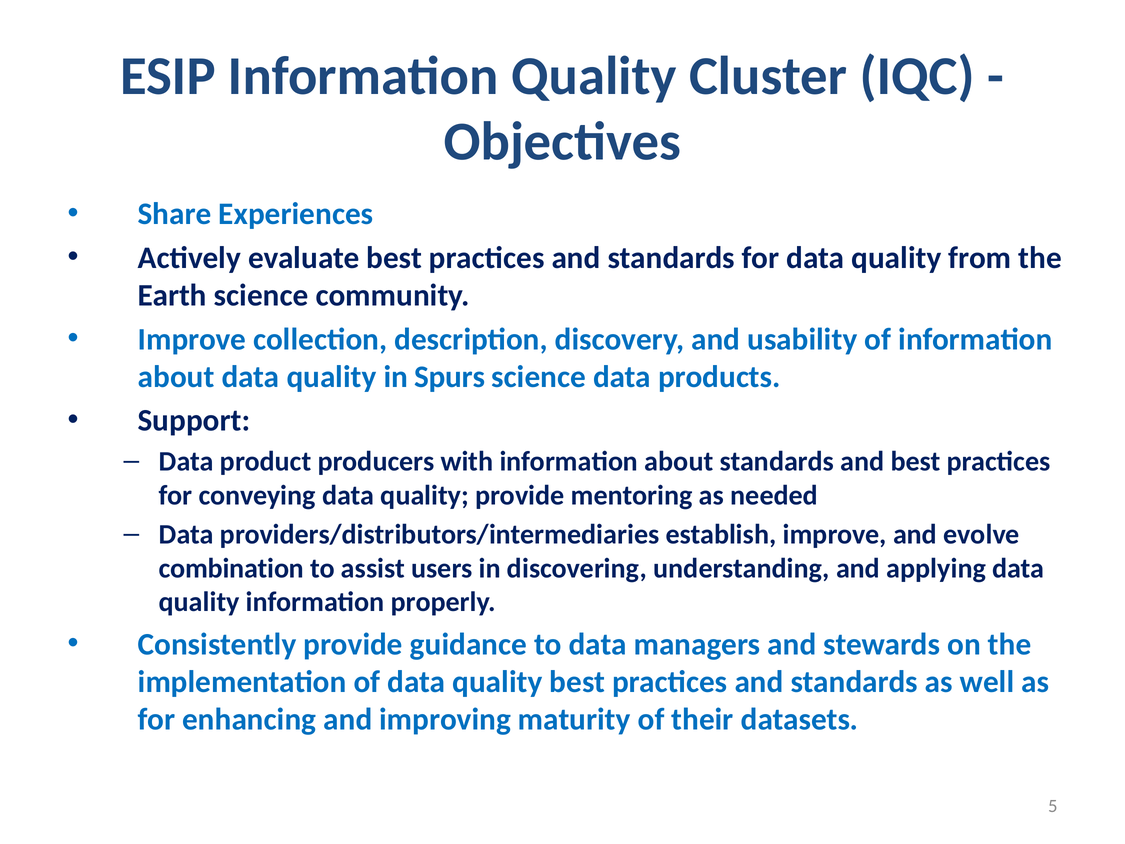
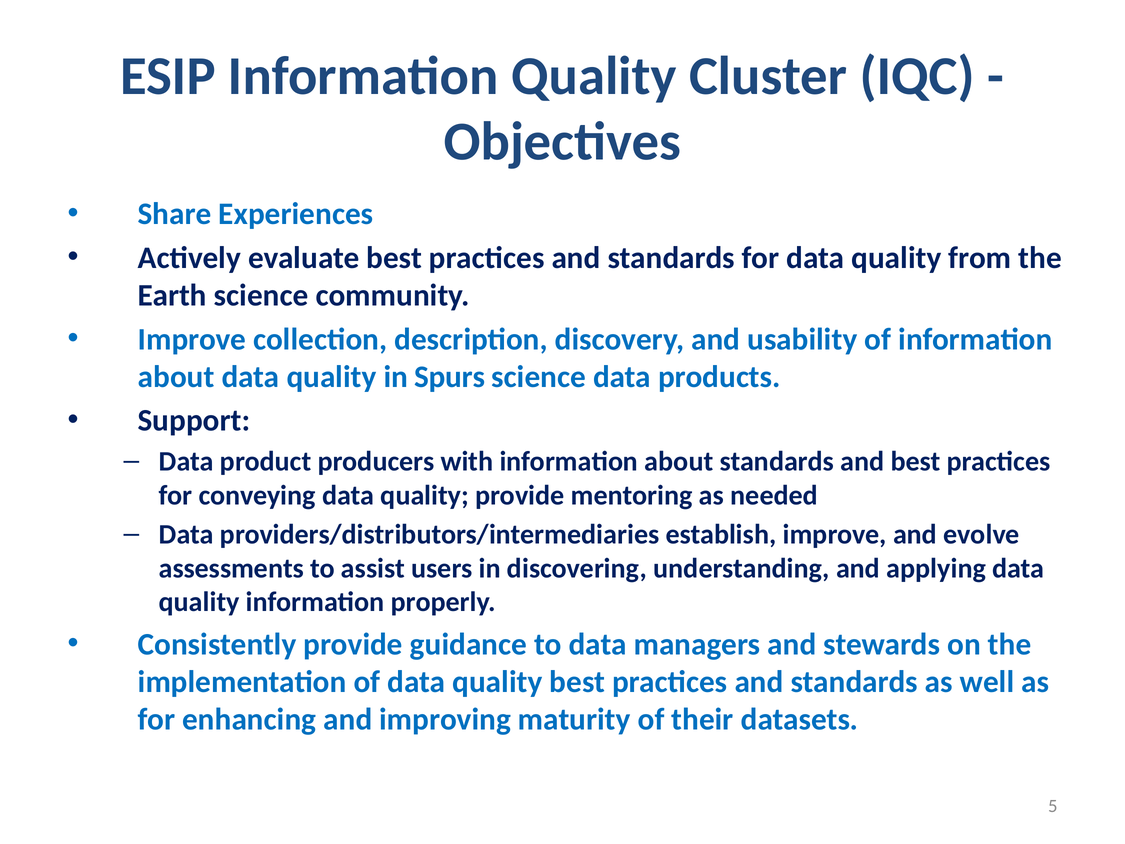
combination: combination -> assessments
